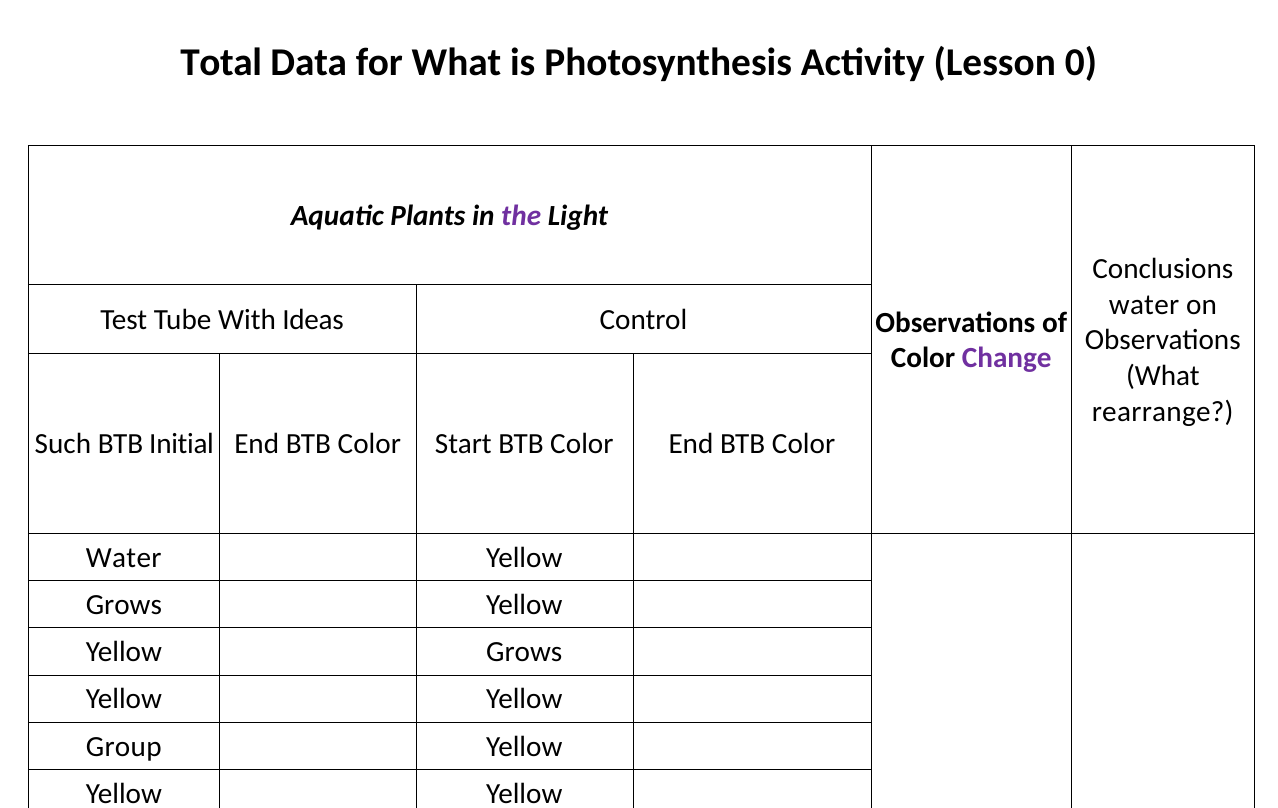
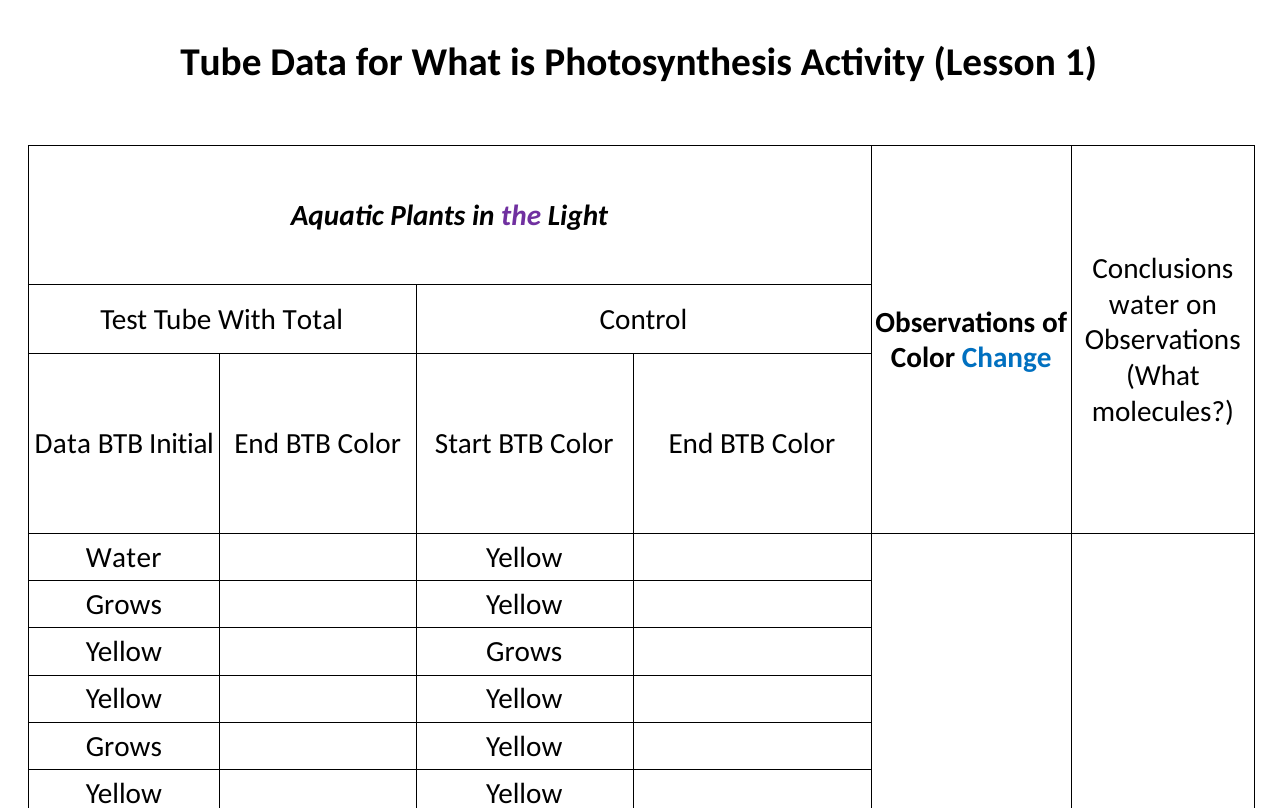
Total at (221, 62): Total -> Tube
0: 0 -> 1
Ideas: Ideas -> Total
Change colour: purple -> blue
rearrange: rearrange -> molecules
Such at (63, 444): Such -> Data
Group at (124, 747): Group -> Grows
